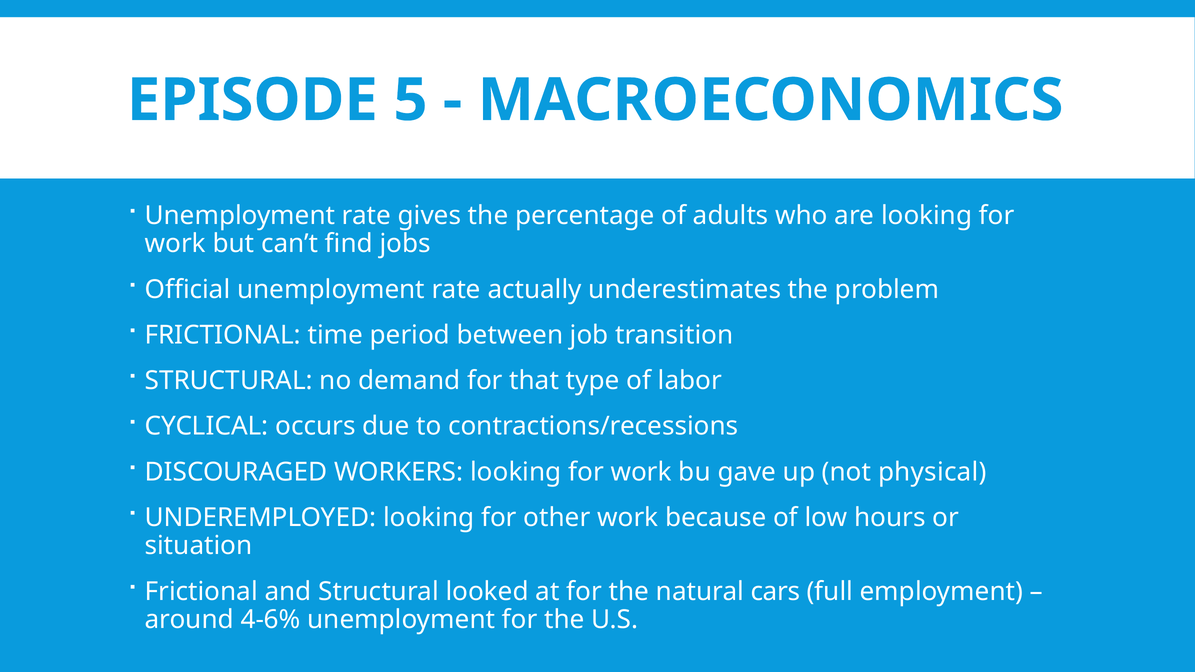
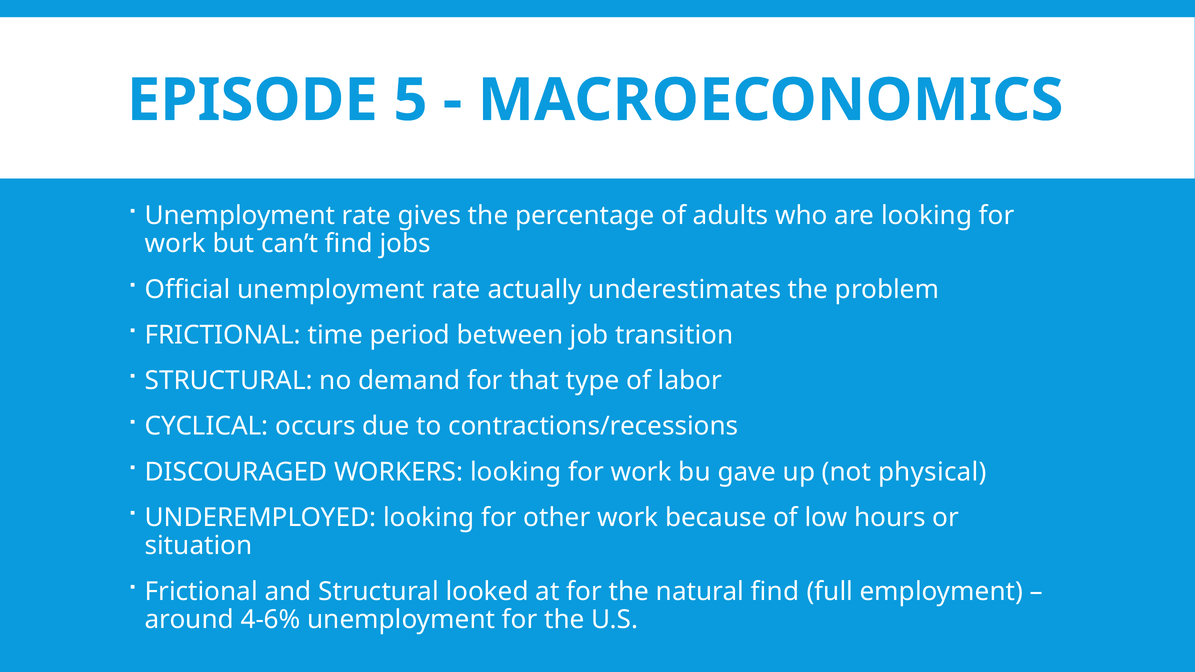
natural cars: cars -> find
